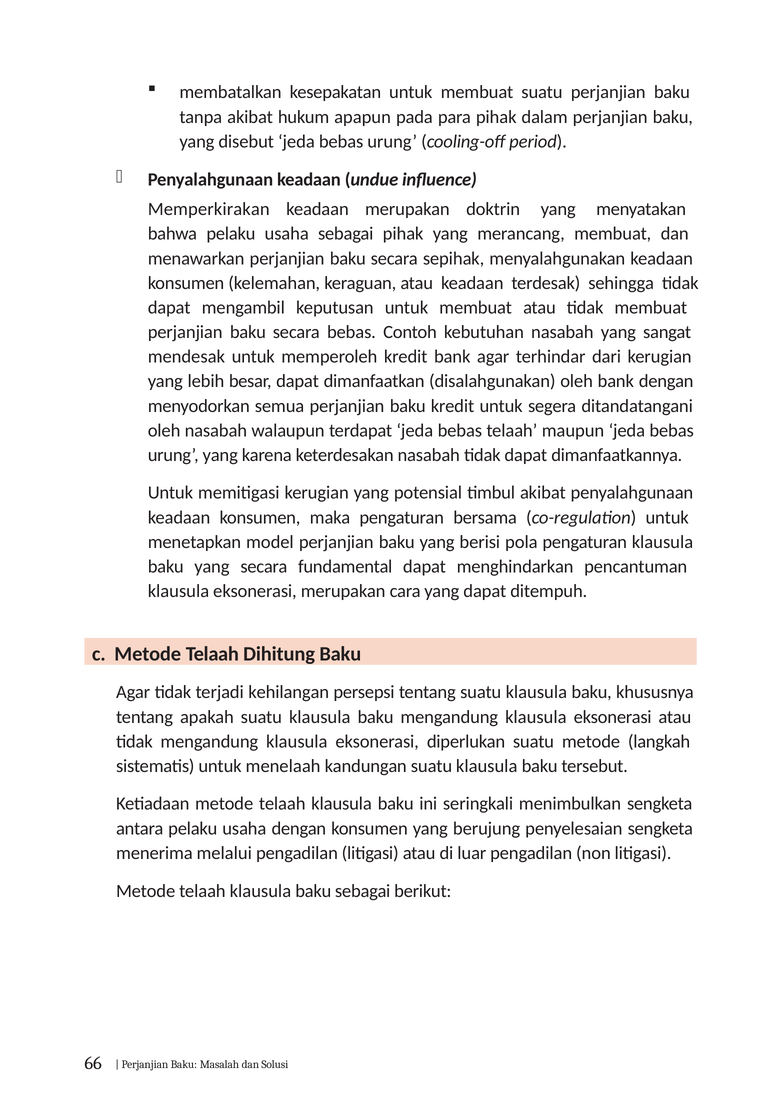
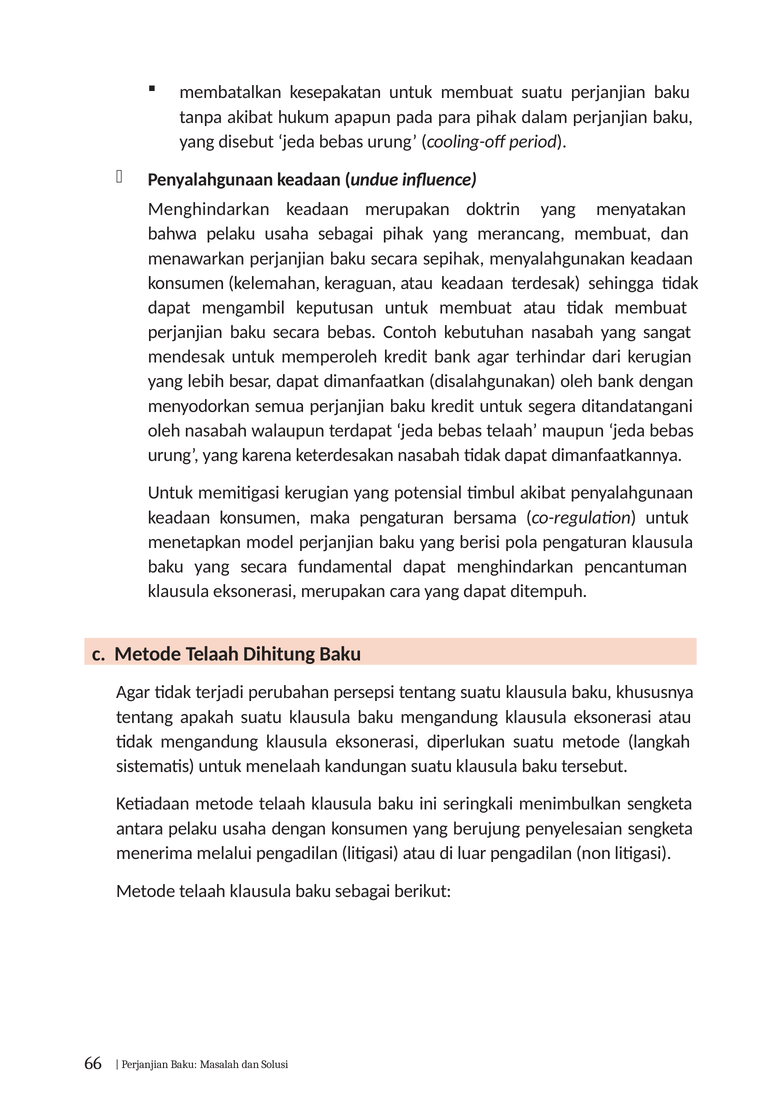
Memperkirakan at (209, 209): Memperkirakan -> Menghindarkan
kehilangan: kehilangan -> perubahan
